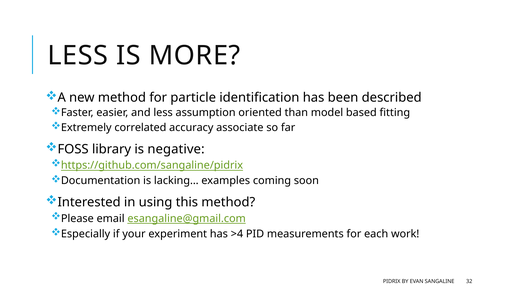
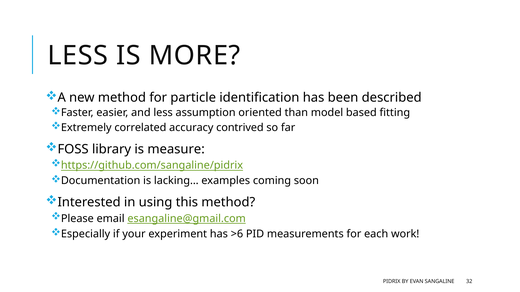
associate: associate -> contrived
negative: negative -> measure
>4: >4 -> >6
